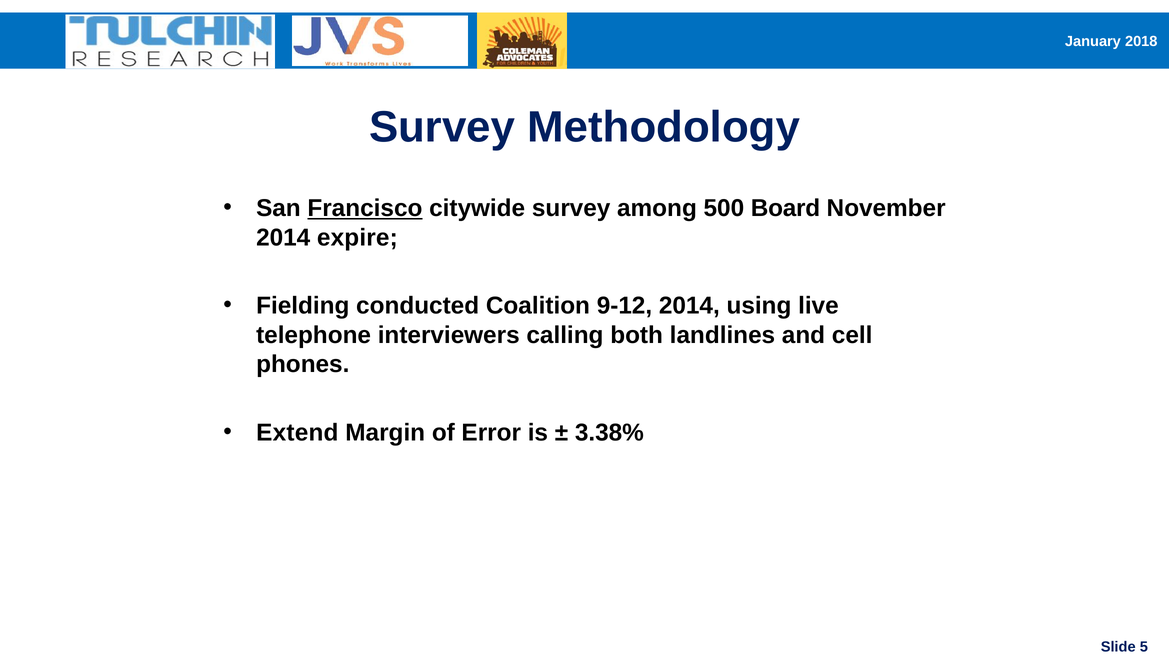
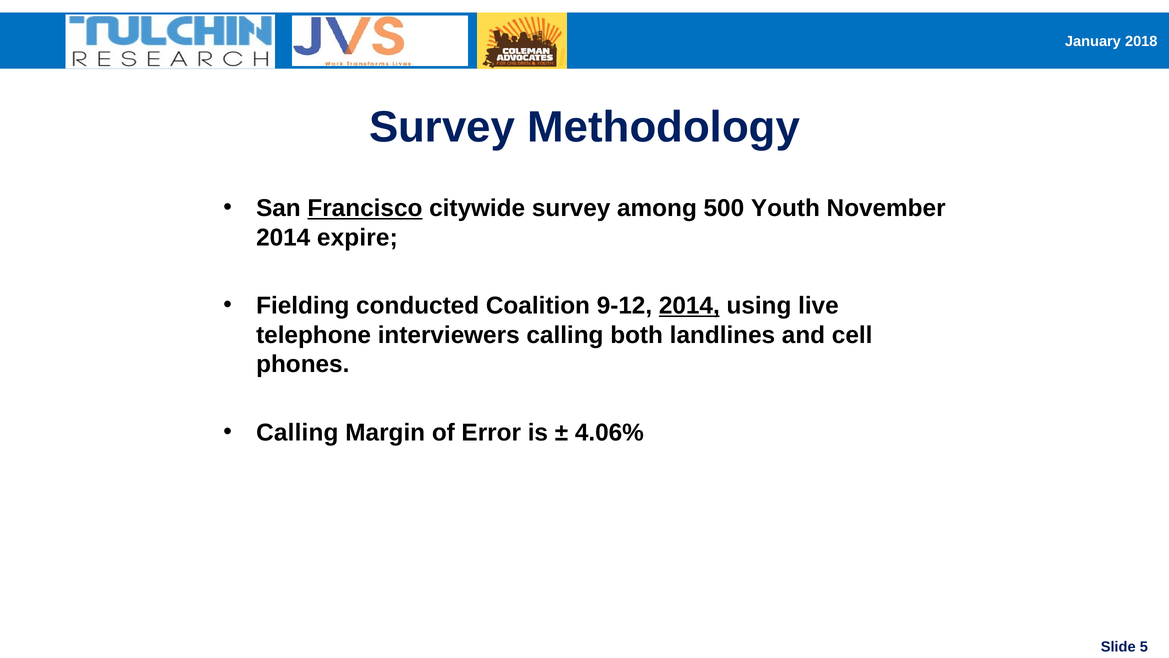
Board: Board -> Youth
2014 at (689, 306) underline: none -> present
Extend at (297, 432): Extend -> Calling
3.38%: 3.38% -> 4.06%
